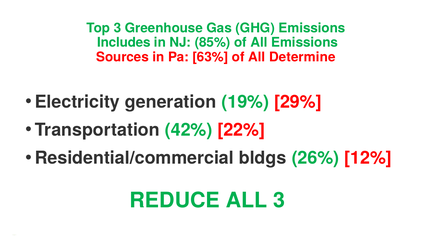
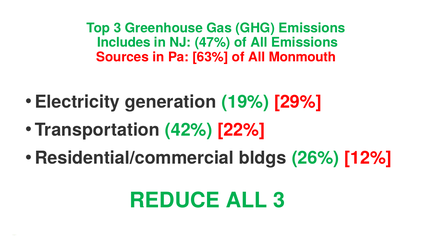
85%: 85% -> 47%
Determine: Determine -> Monmouth
